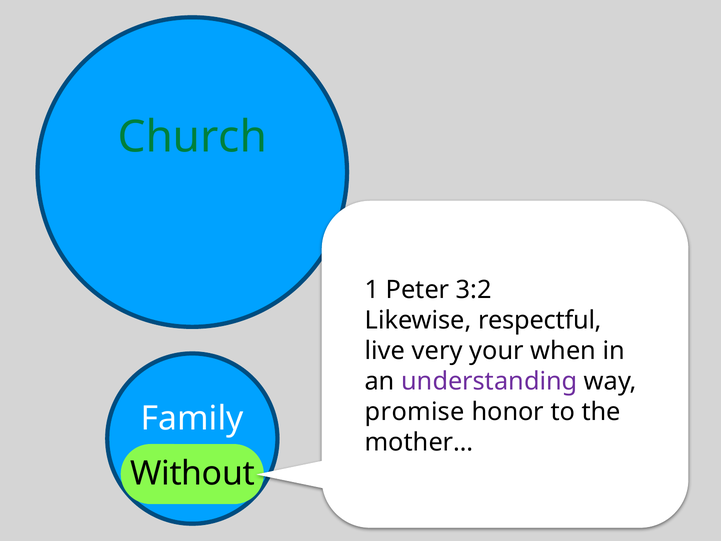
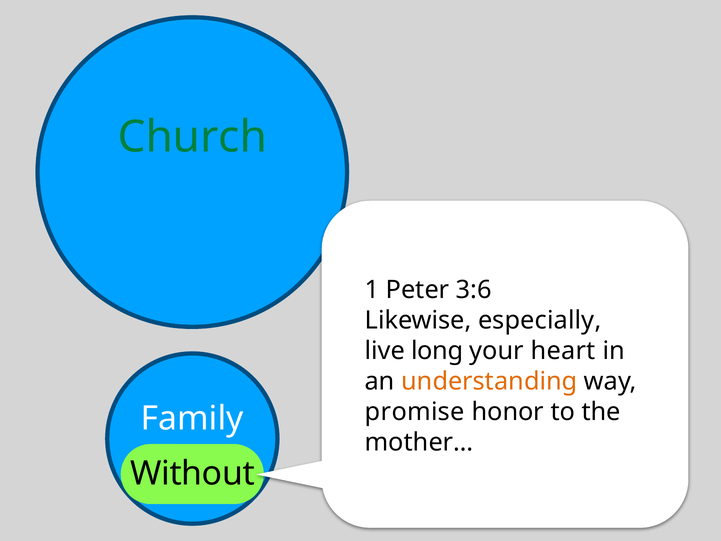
3:2: 3:2 -> 3:6
respectful: respectful -> especially
very: very -> long
when: when -> heart
understanding colour: purple -> orange
